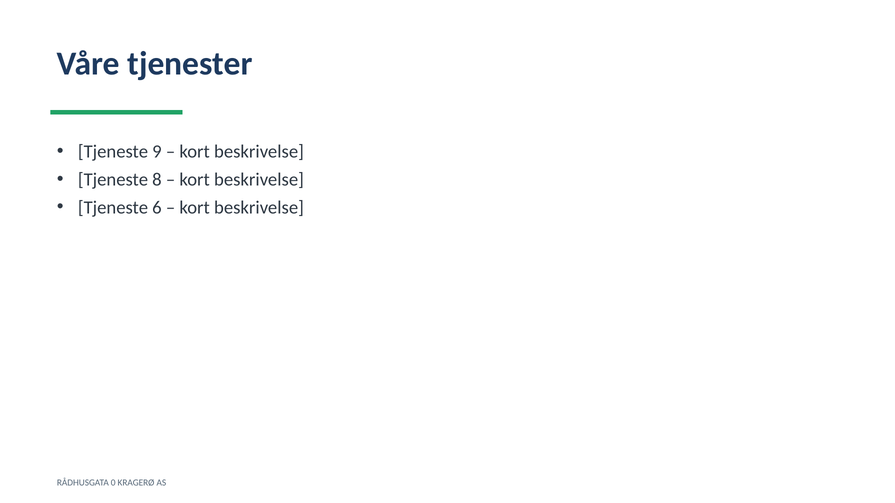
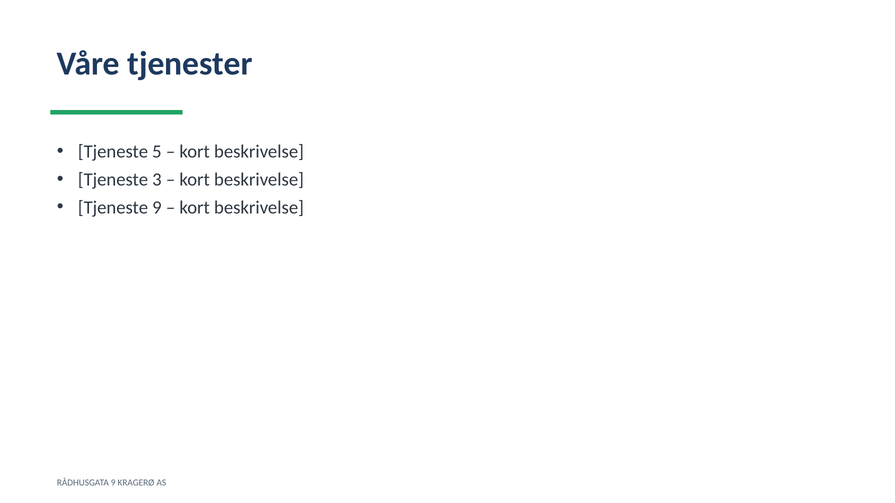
9: 9 -> 5
8: 8 -> 3
Tjeneste 6: 6 -> 9
RÅDHUSGATA 0: 0 -> 9
